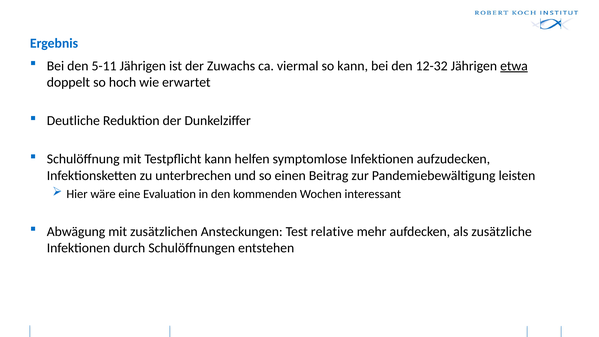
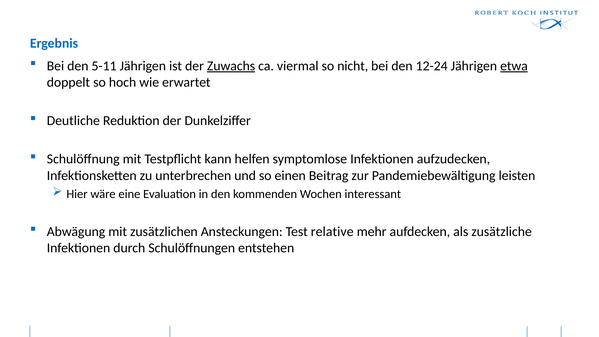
Zuwachs underline: none -> present
so kann: kann -> nicht
12-32: 12-32 -> 12-24
